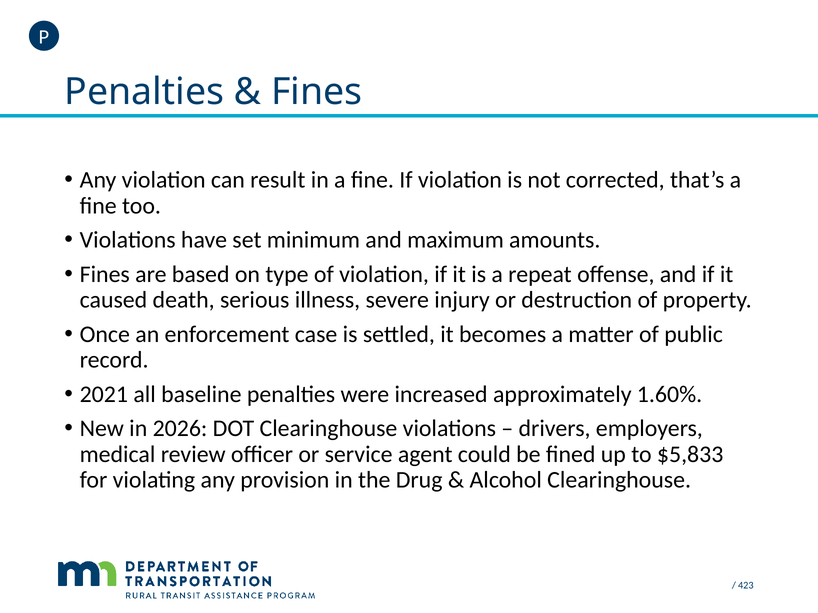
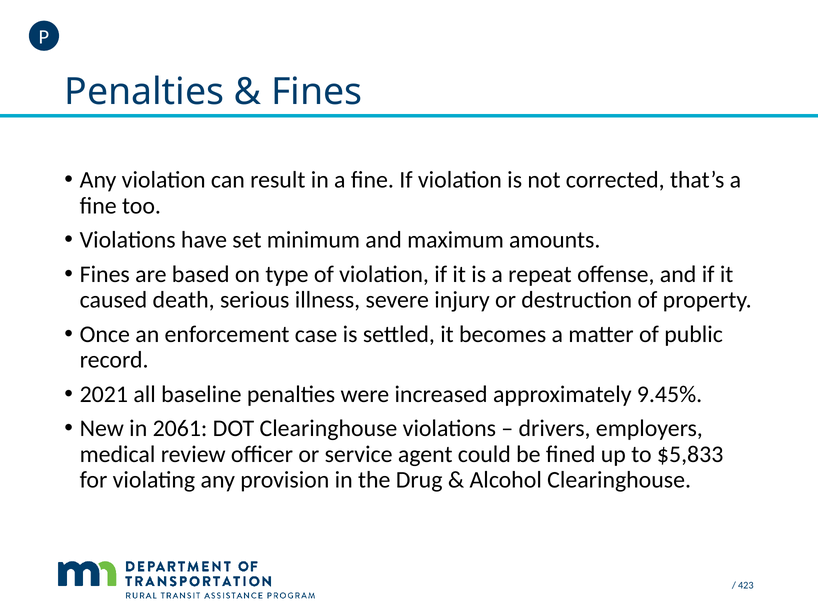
1.60%: 1.60% -> 9.45%
2026: 2026 -> 2061
